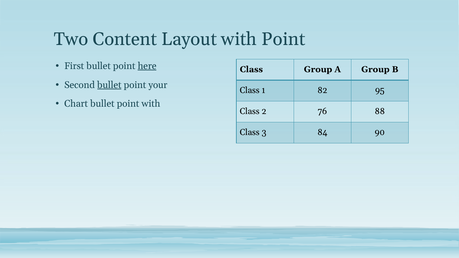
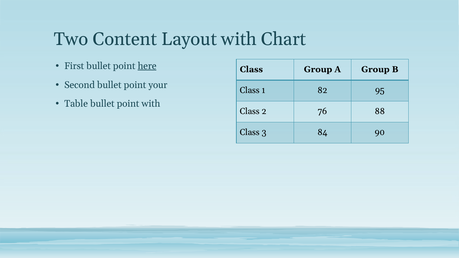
with Point: Point -> Chart
bullet at (109, 85) underline: present -> none
Chart: Chart -> Table
